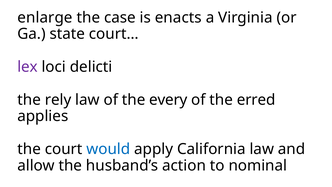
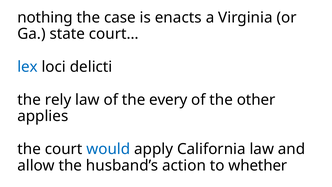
enlarge: enlarge -> nothing
lex colour: purple -> blue
erred: erred -> other
nominal: nominal -> whether
